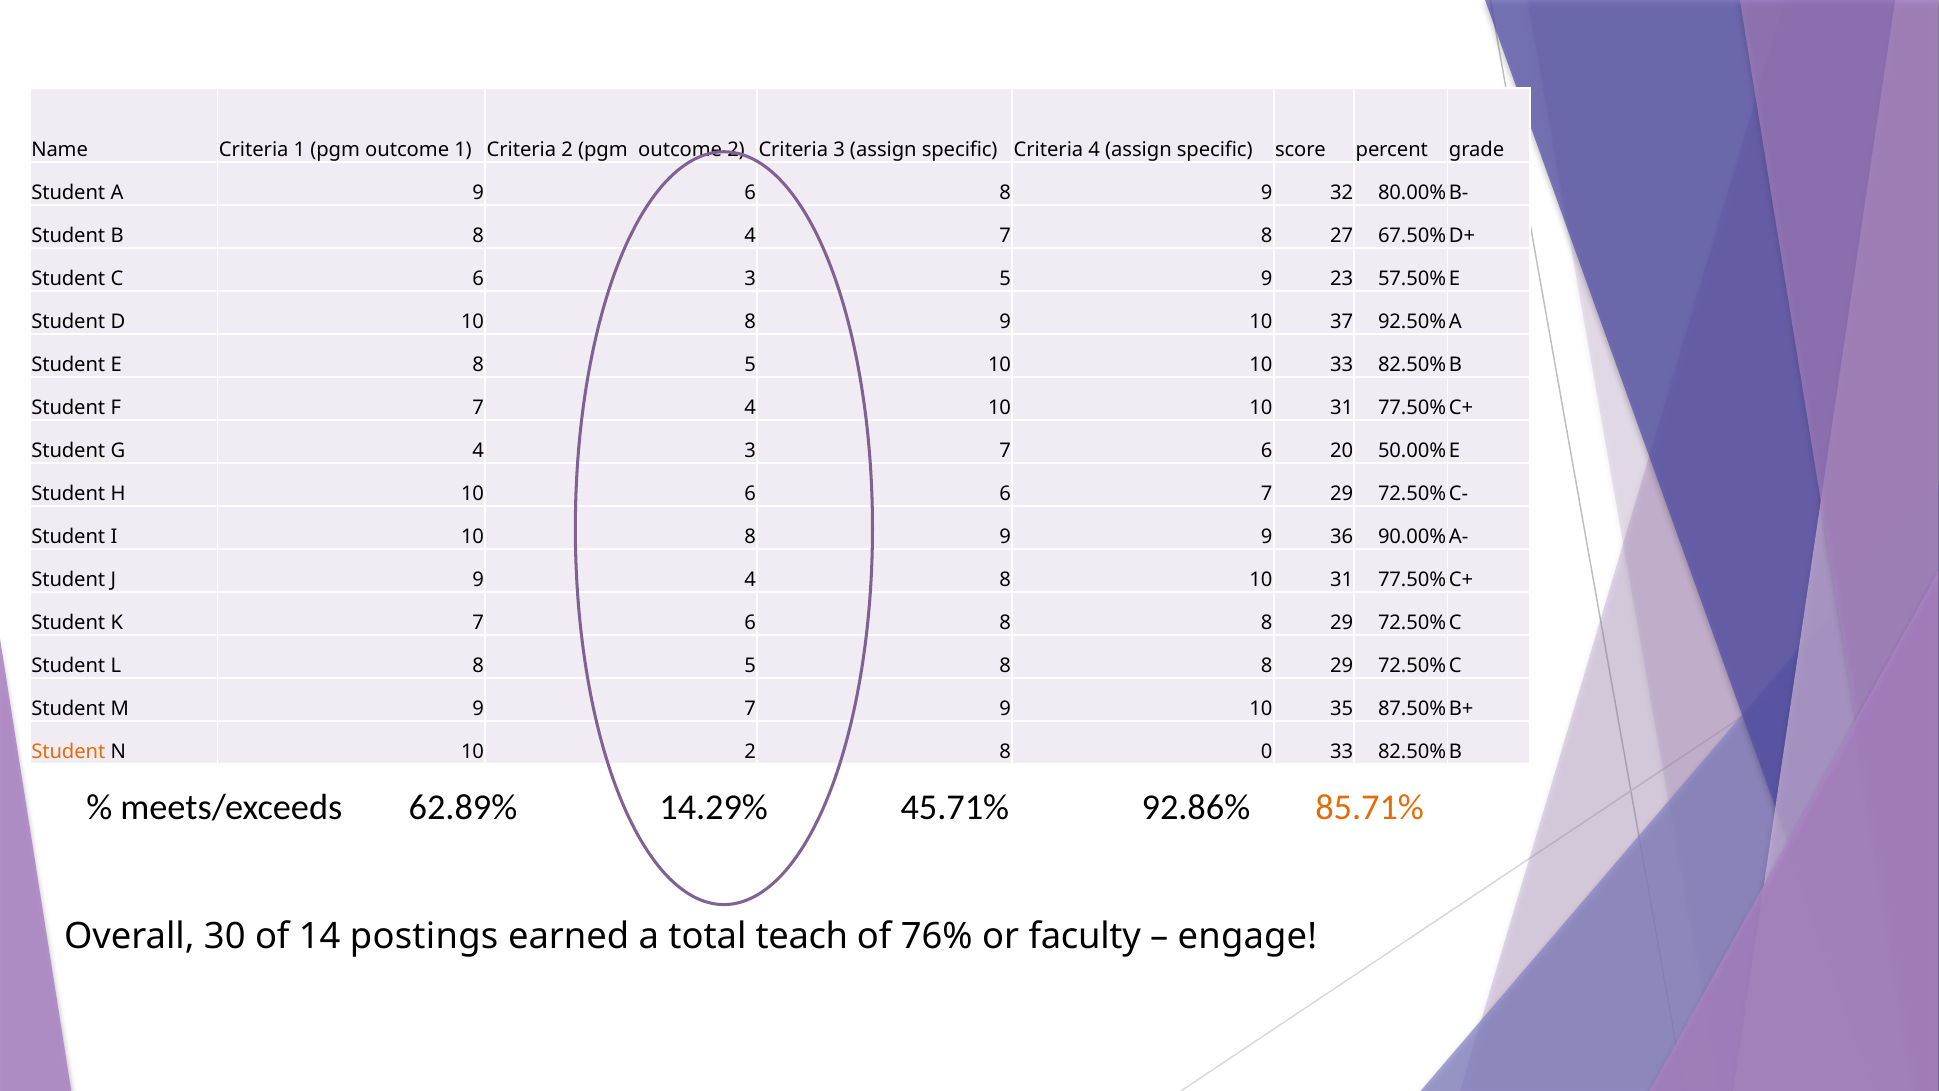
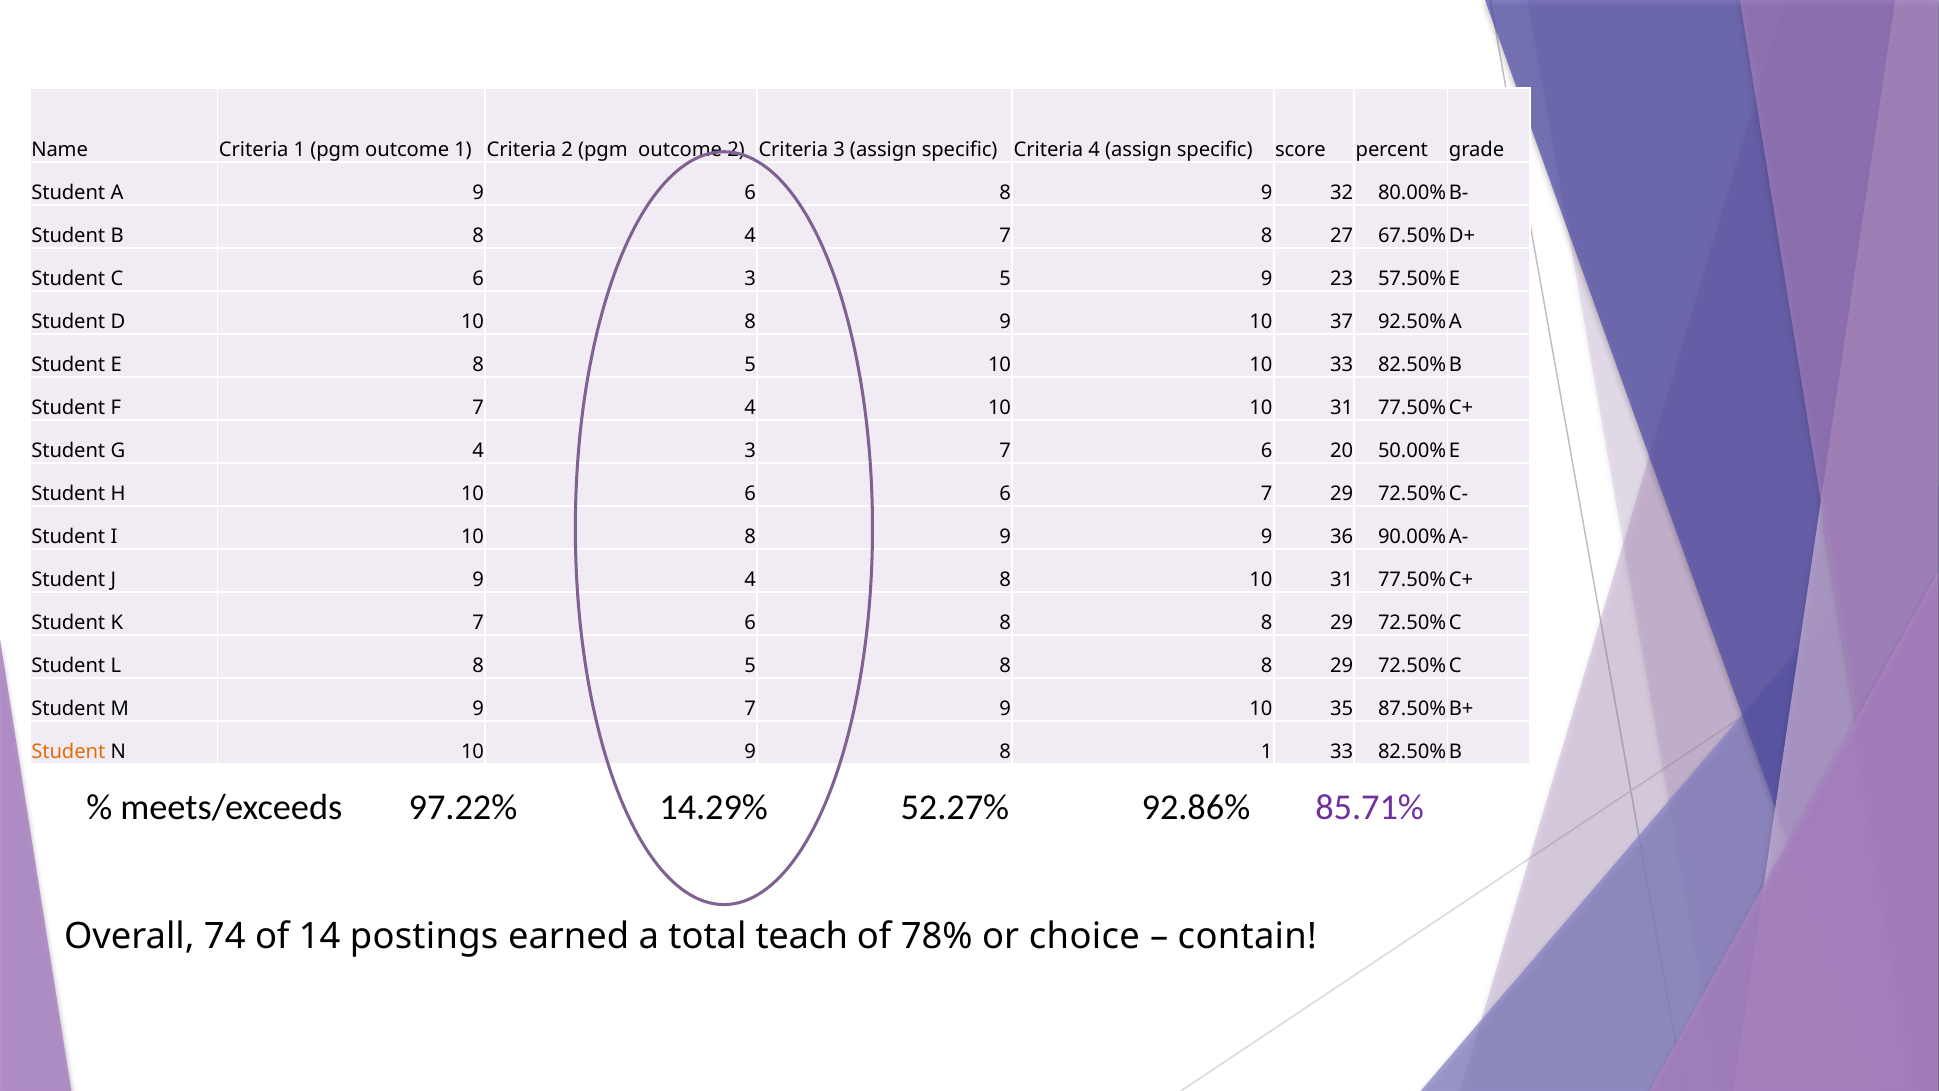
10 2: 2 -> 9
8 0: 0 -> 1
62.89%: 62.89% -> 97.22%
45.71%: 45.71% -> 52.27%
85.71% colour: orange -> purple
30: 30 -> 74
76%: 76% -> 78%
faculty: faculty -> choice
engage: engage -> contain
